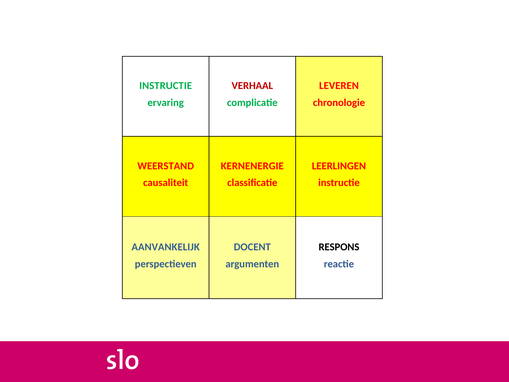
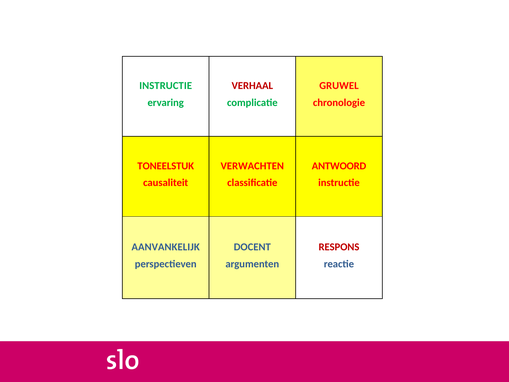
LEVEREN: LEVEREN -> GRUWEL
WEERSTAND: WEERSTAND -> TONEELSTUK
KERNENERGIE: KERNENERGIE -> VERWACHTEN
LEERLINGEN: LEERLINGEN -> ANTWOORD
RESPONS colour: black -> red
